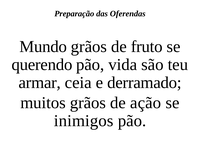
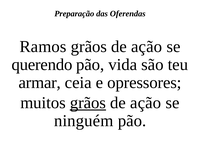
Mundo: Mundo -> Ramos
fruto at (147, 47): fruto -> ação
derramado: derramado -> opressores
grãos at (88, 103) underline: none -> present
inimigos: inimigos -> ninguém
